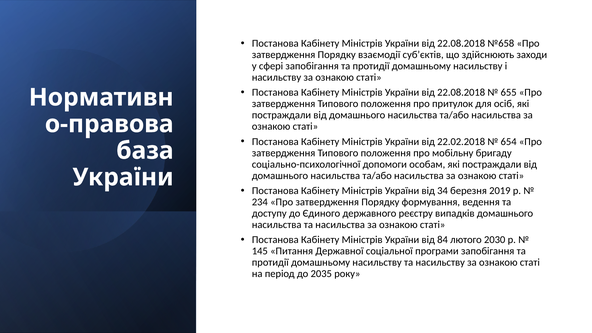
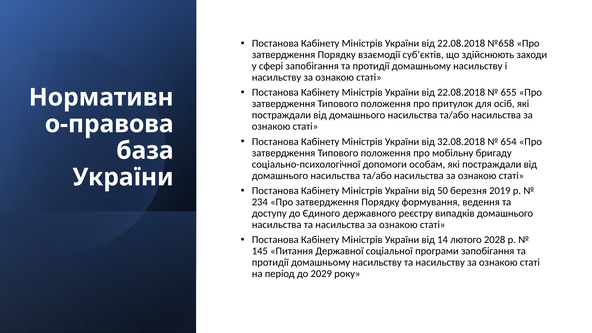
22.02.2018: 22.02.2018 -> 32.08.2018
34: 34 -> 50
84: 84 -> 14
2030: 2030 -> 2028
2035: 2035 -> 2029
